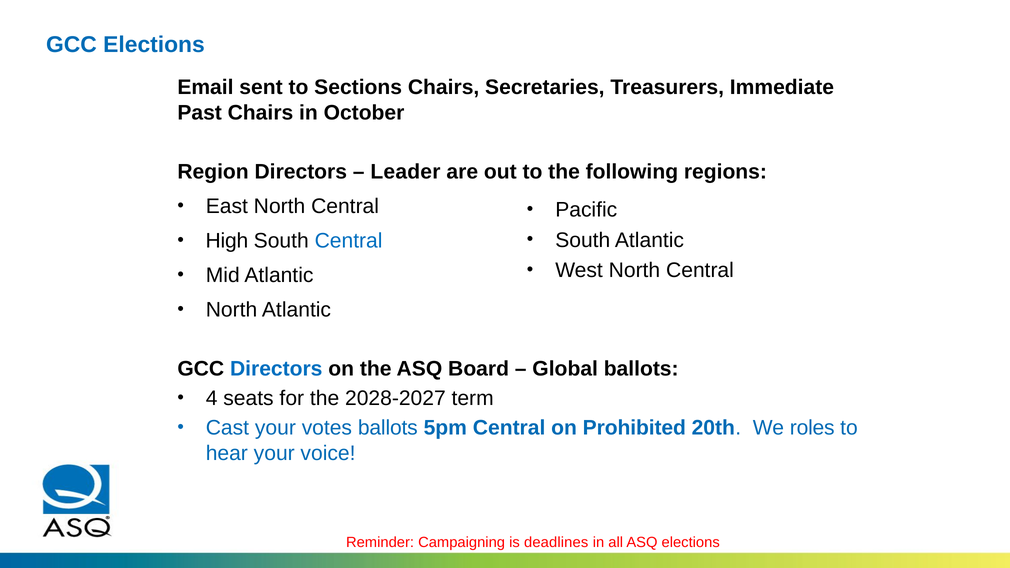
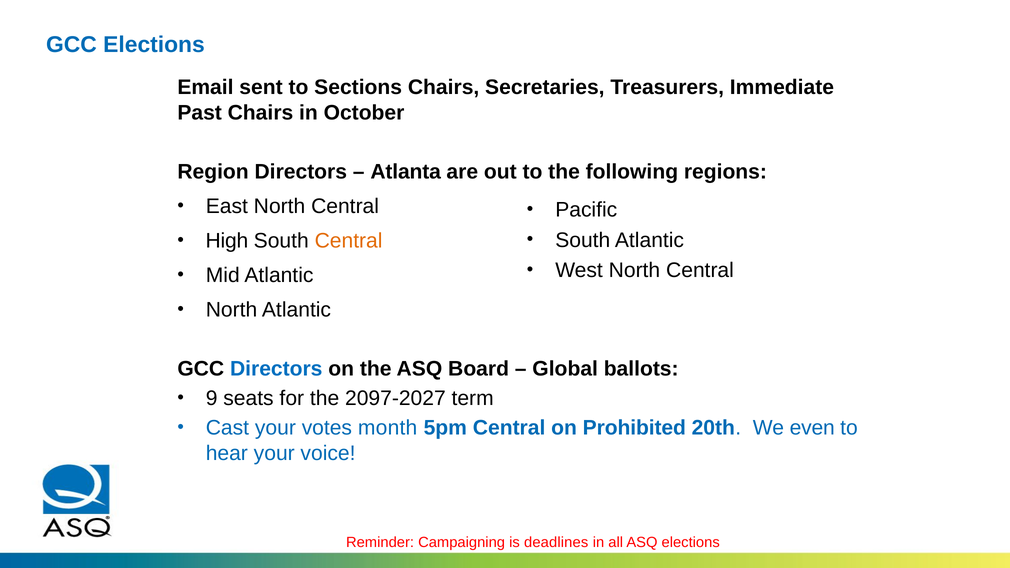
Leader: Leader -> Atlanta
Central at (349, 241) colour: blue -> orange
4: 4 -> 9
2028-2027: 2028-2027 -> 2097-2027
votes ballots: ballots -> month
roles: roles -> even
